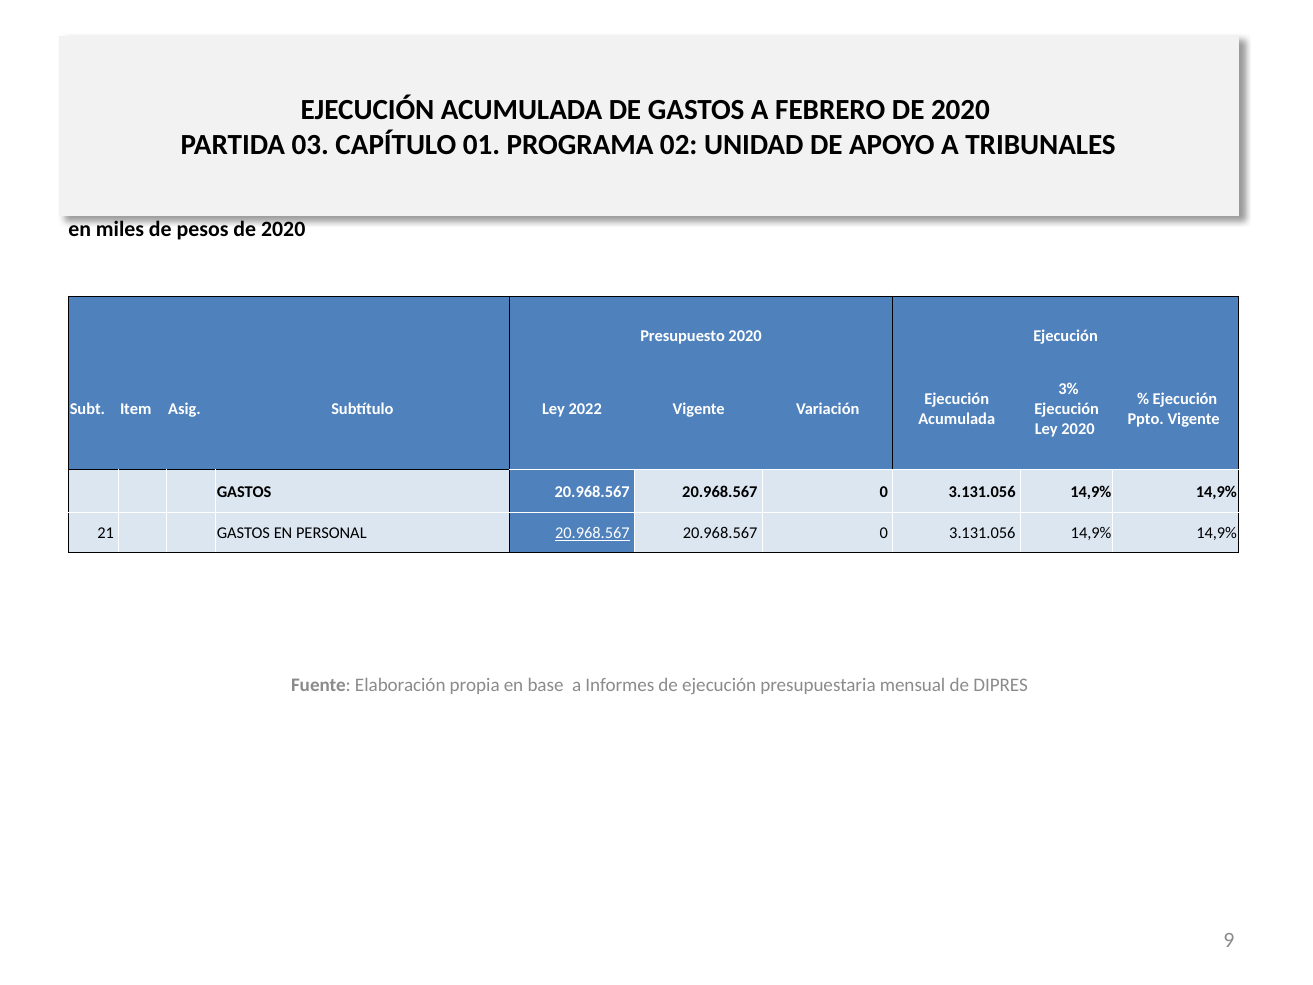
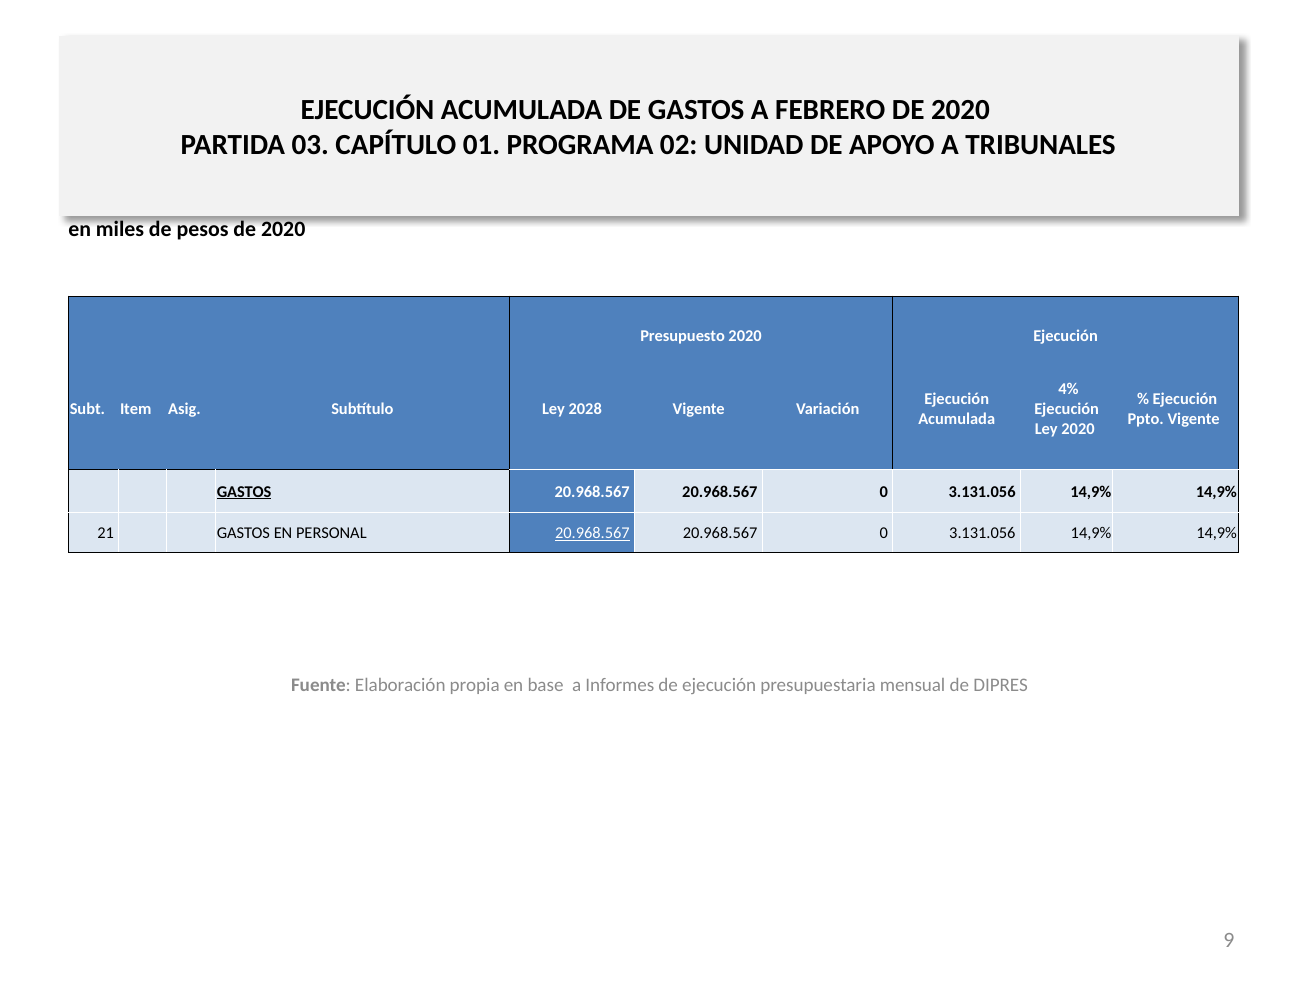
3%: 3% -> 4%
2022: 2022 -> 2028
GASTOS at (244, 492) underline: none -> present
